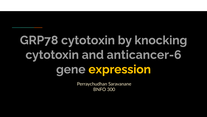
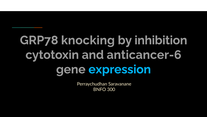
GRP78 cytotoxin: cytotoxin -> knocking
knocking: knocking -> inhibition
expression colour: yellow -> light blue
